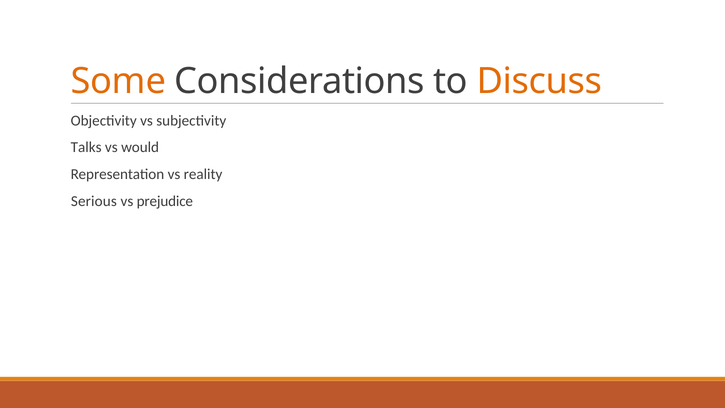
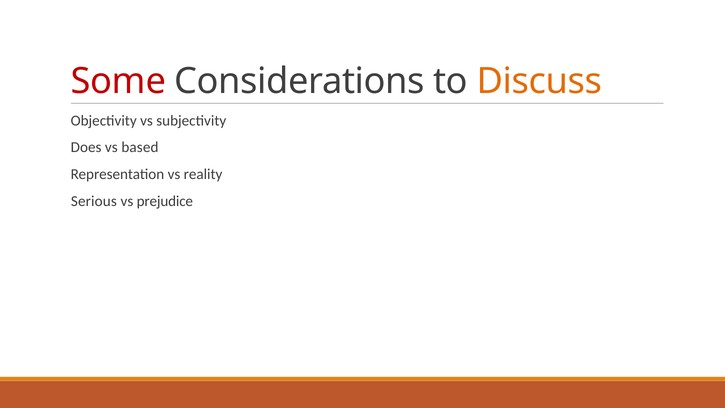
Some colour: orange -> red
Talks: Talks -> Does
would: would -> based
